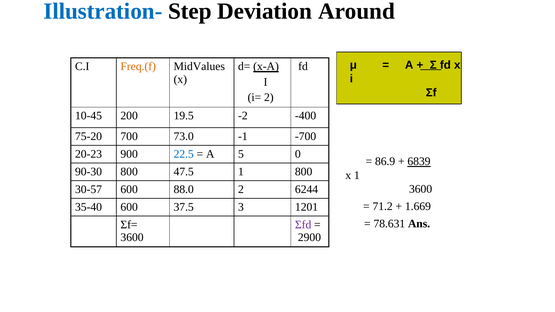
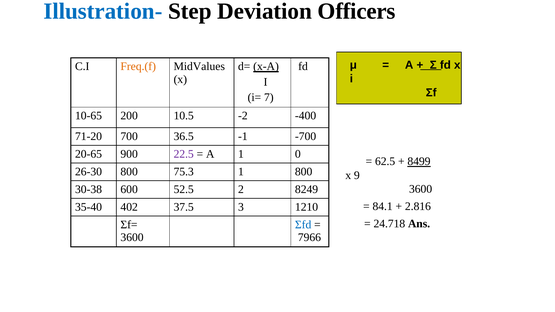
Around: Around -> Officers
i= 2: 2 -> 7
10-45: 10-45 -> 10-65
19.5: 19.5 -> 10.5
75-20: 75-20 -> 71-20
73.0: 73.0 -> 36.5
20-23: 20-23 -> 20-65
22.5 colour: blue -> purple
A 5: 5 -> 1
86.9: 86.9 -> 62.5
6839: 6839 -> 8499
90-30: 90-30 -> 26-30
47.5: 47.5 -> 75.3
x 1: 1 -> 9
30-57: 30-57 -> 30-38
88.0: 88.0 -> 52.5
6244: 6244 -> 8249
71.2: 71.2 -> 84.1
1.669: 1.669 -> 2.816
35-40 600: 600 -> 402
1201: 1201 -> 1210
78.631: 78.631 -> 24.718
Σfd colour: purple -> blue
2900: 2900 -> 7966
